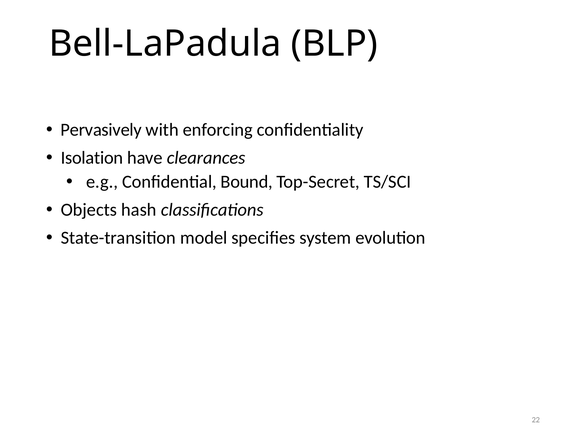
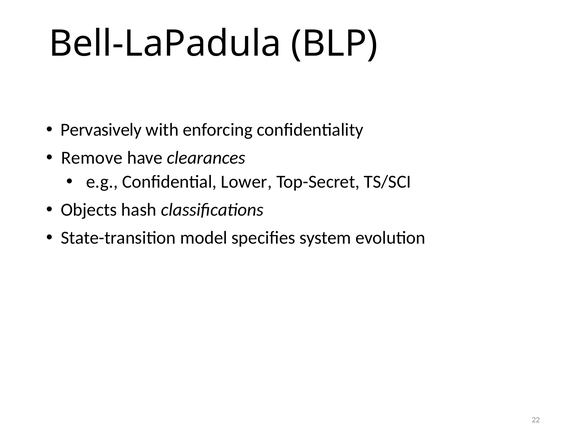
Isolation: Isolation -> Remove
Bound: Bound -> Lower
